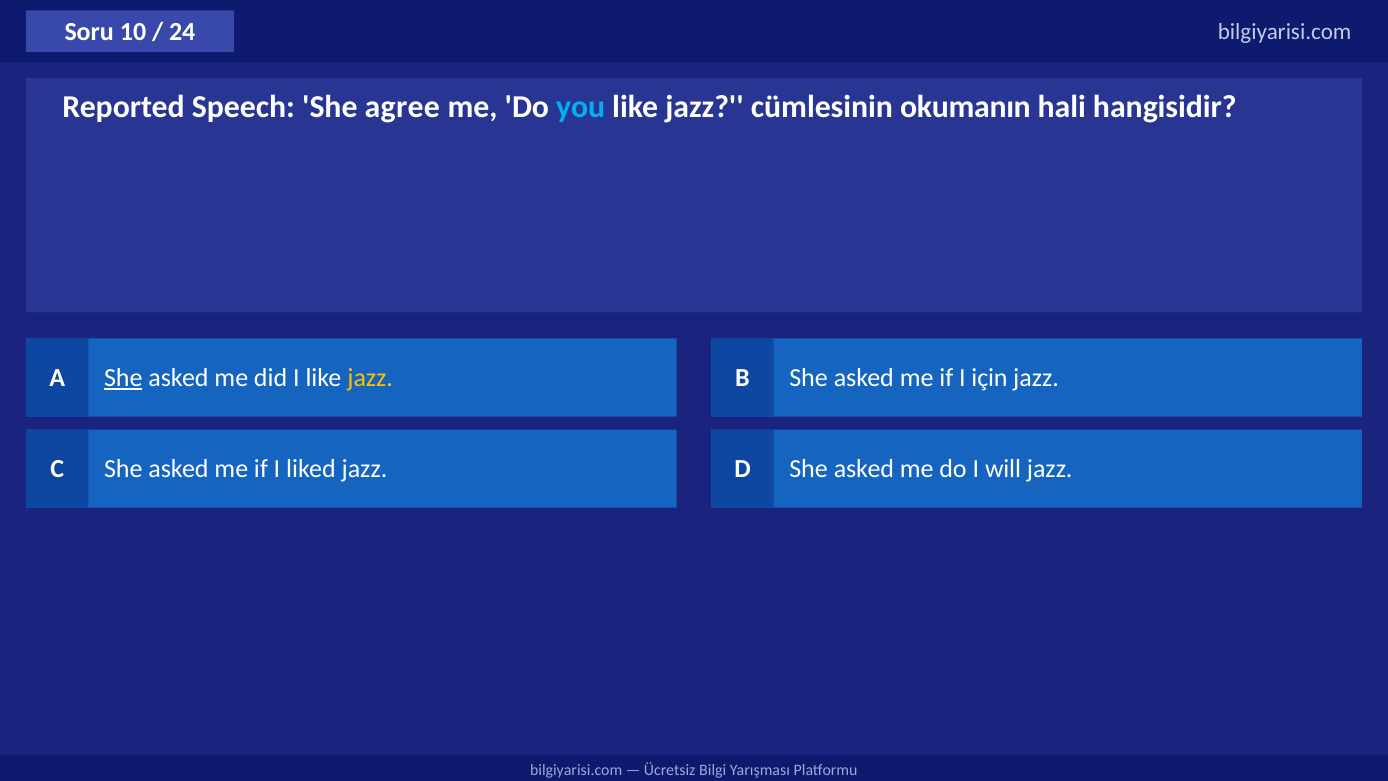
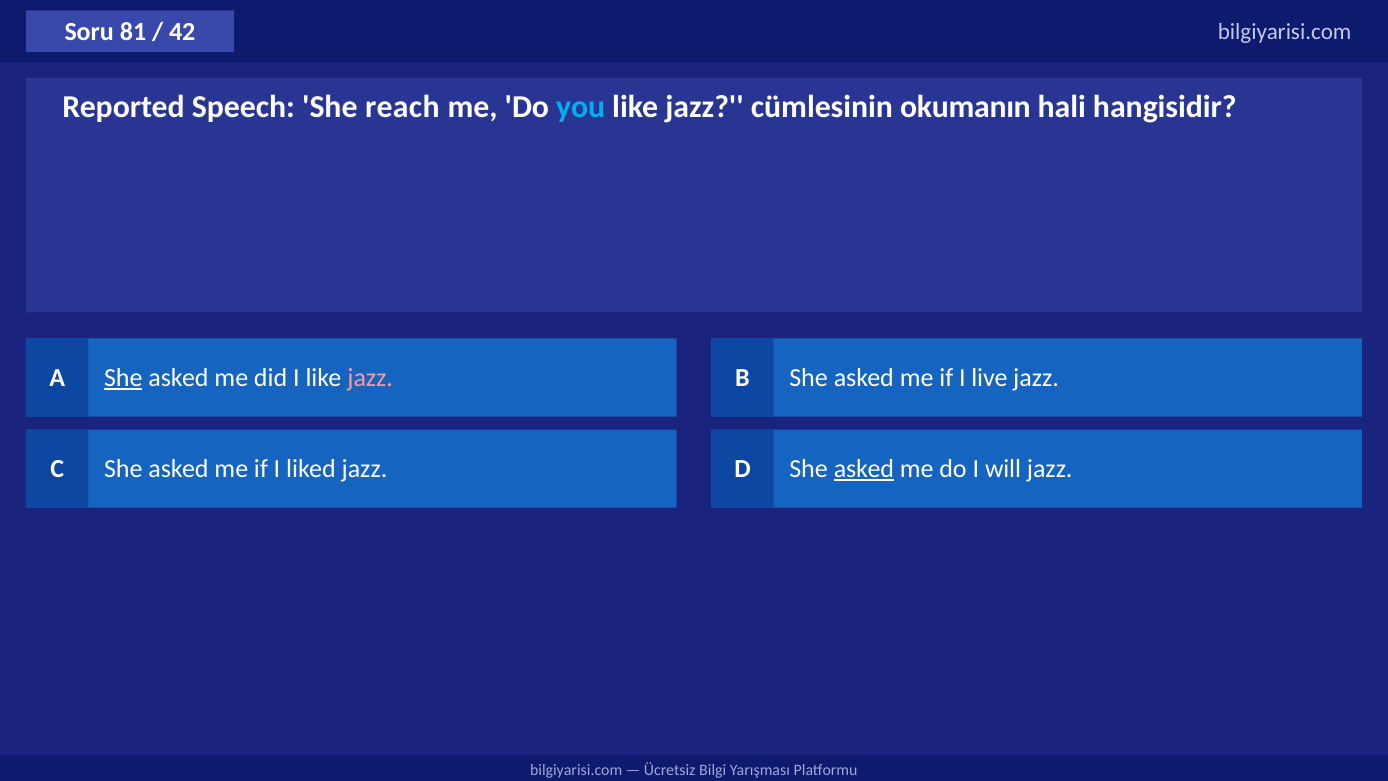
10: 10 -> 81
24: 24 -> 42
agree: agree -> reach
jazz at (370, 378) colour: yellow -> pink
için: için -> live
asked at (864, 469) underline: none -> present
